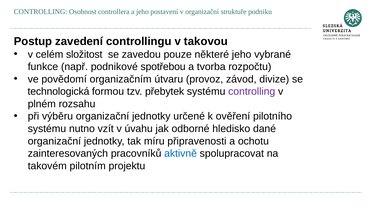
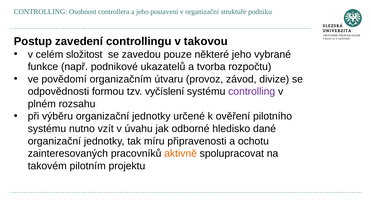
spotřebou: spotřebou -> ukazatelů
technologická: technologická -> odpovědnosti
přebytek: přebytek -> vyčíslení
aktivně colour: blue -> orange
